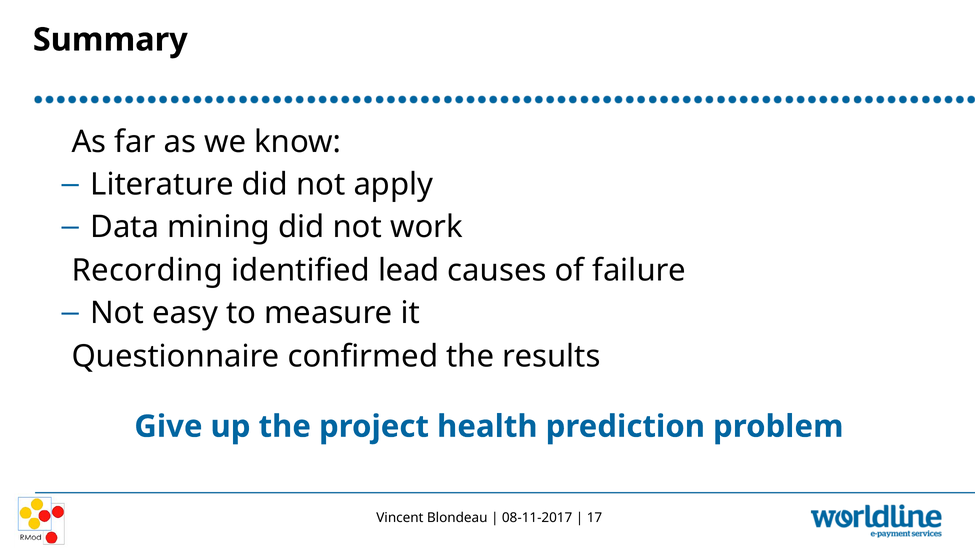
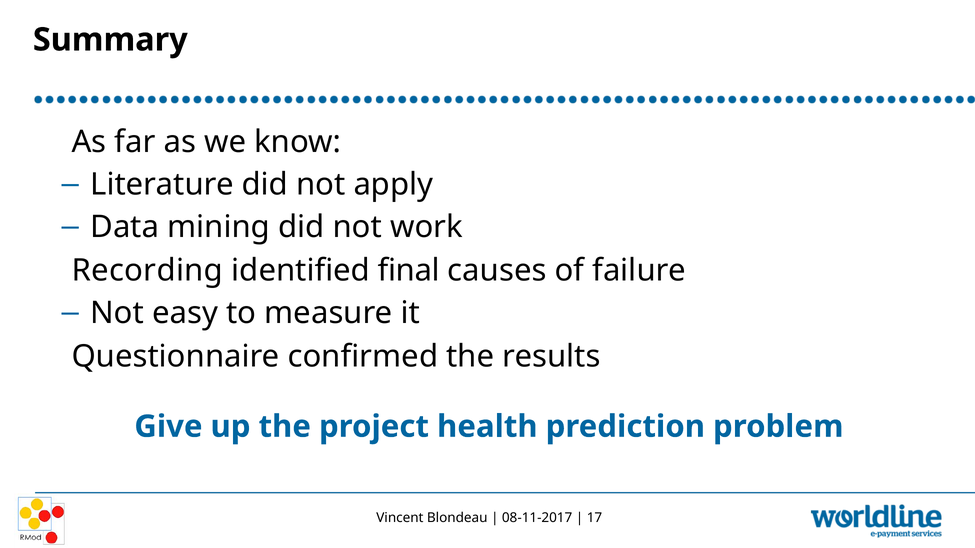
lead: lead -> final
